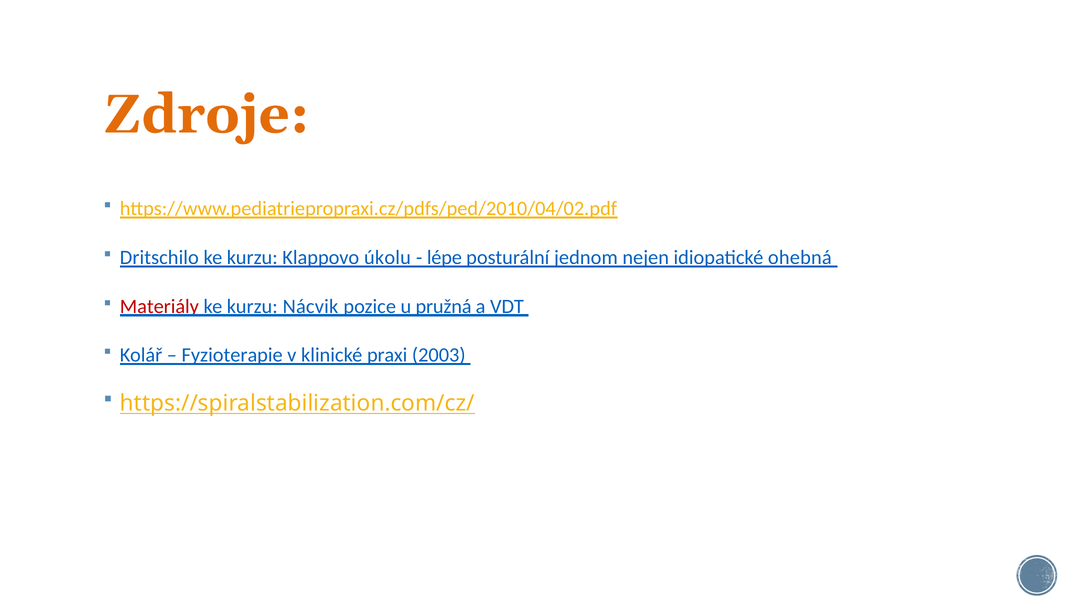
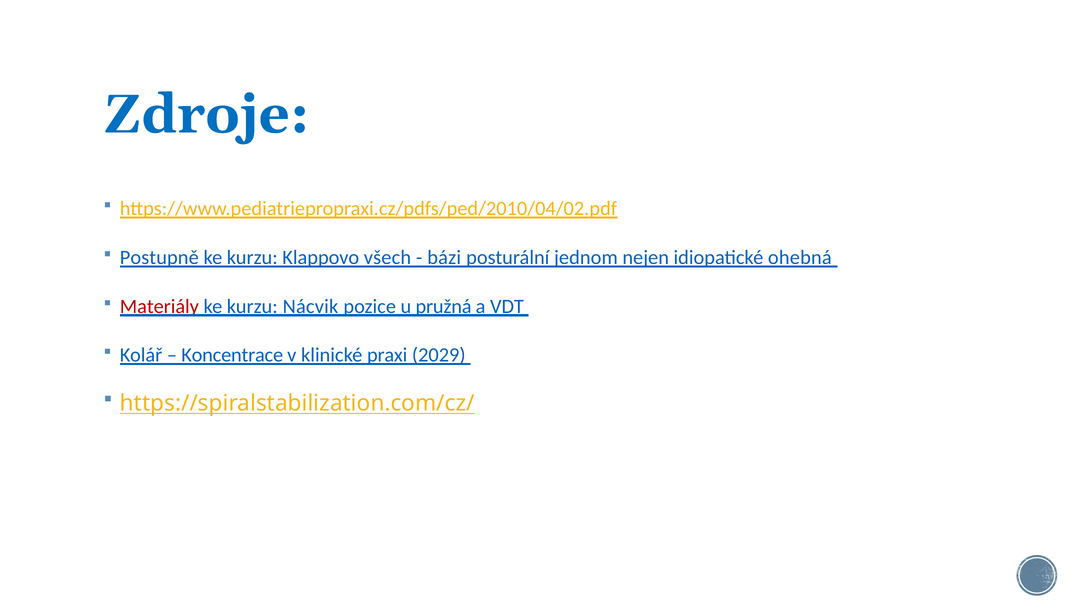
Zdroje colour: orange -> blue
Dritschilo: Dritschilo -> Postupně
úkolu: úkolu -> všech
lépe: lépe -> bázi
Fyzioterapie: Fyzioterapie -> Koncentrace
2003: 2003 -> 2029
